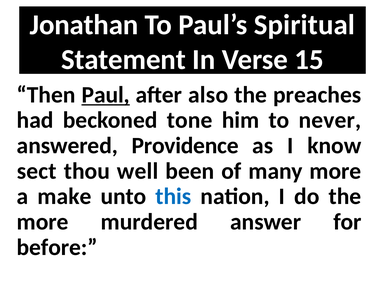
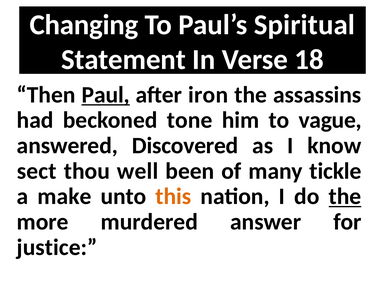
Jonathan: Jonathan -> Changing
15: 15 -> 18
also: also -> iron
preaches: preaches -> assassins
never: never -> vague
Providence: Providence -> Discovered
many more: more -> tickle
this colour: blue -> orange
the at (345, 196) underline: none -> present
before: before -> justice
